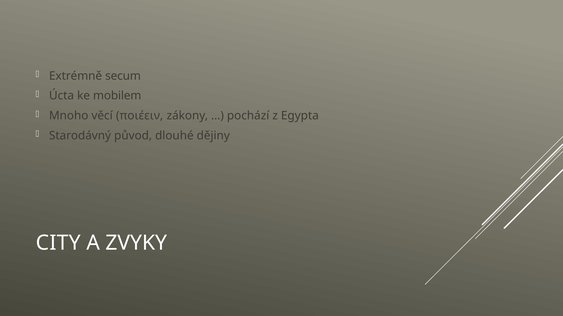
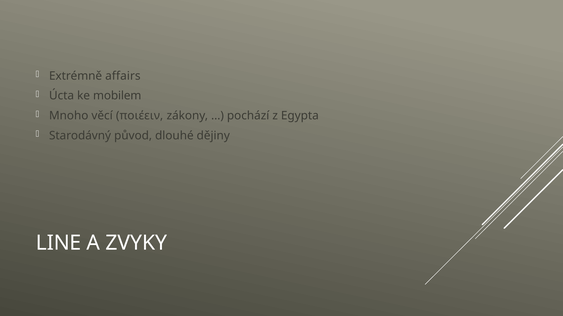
secum: secum -> affairs
CITY: CITY -> LINE
